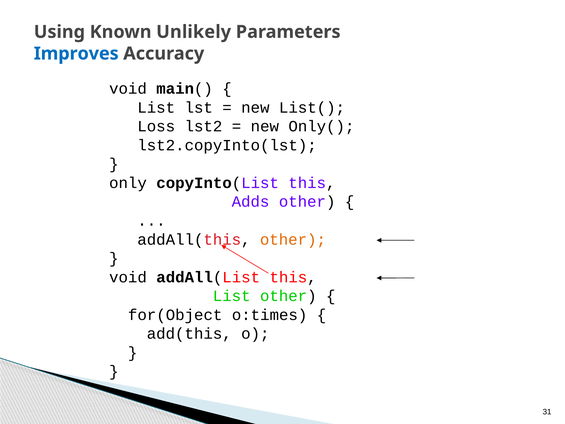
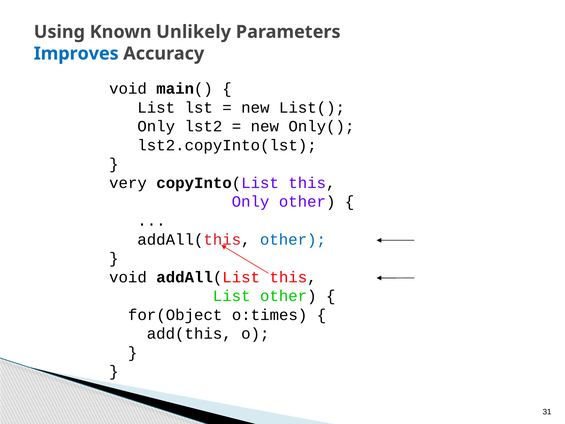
Loss at (156, 126): Loss -> Only
only: only -> very
Adds at (251, 202): Adds -> Only
other at (293, 239) colour: orange -> blue
